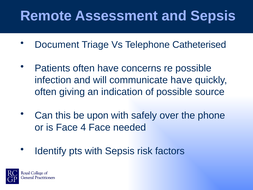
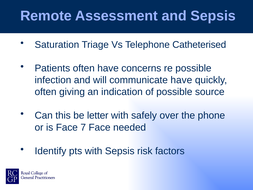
Document: Document -> Saturation
upon: upon -> letter
4: 4 -> 7
